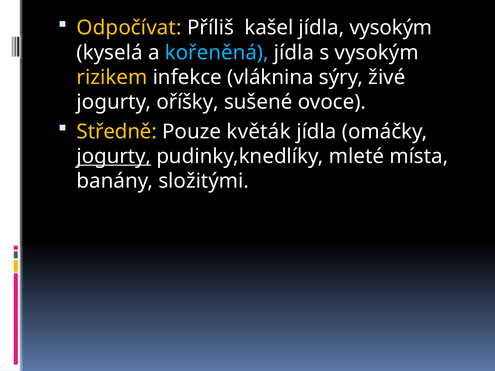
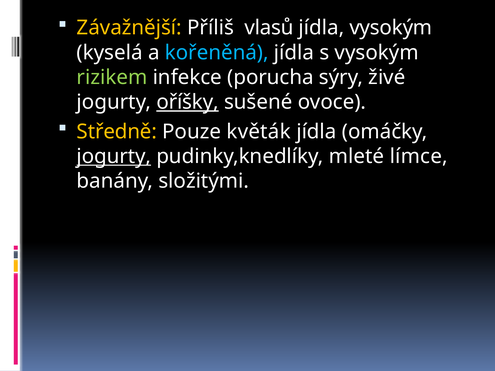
Odpočívat: Odpočívat -> Závažnější
kašel: kašel -> vlasů
rizikem colour: yellow -> light green
vláknina: vláknina -> porucha
oříšky underline: none -> present
místa: místa -> límce
